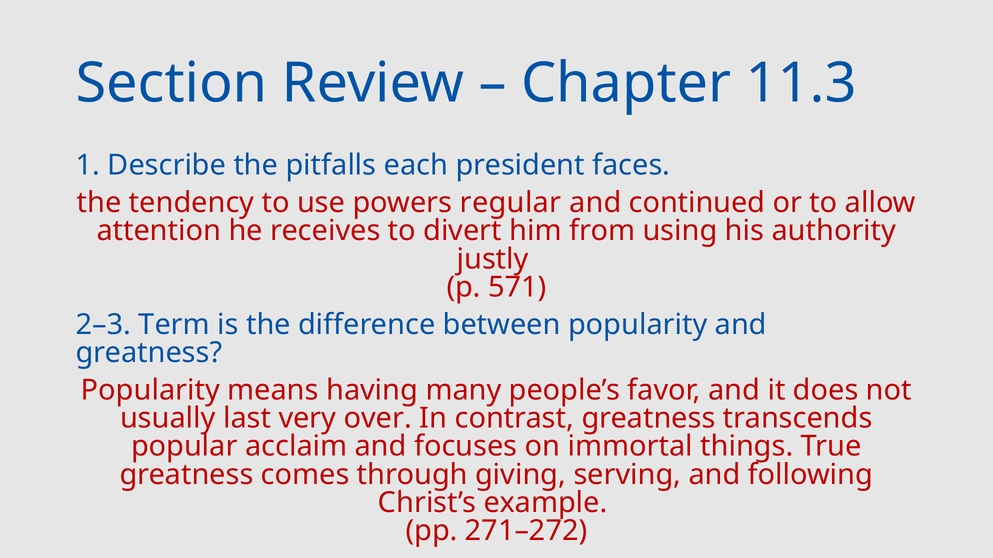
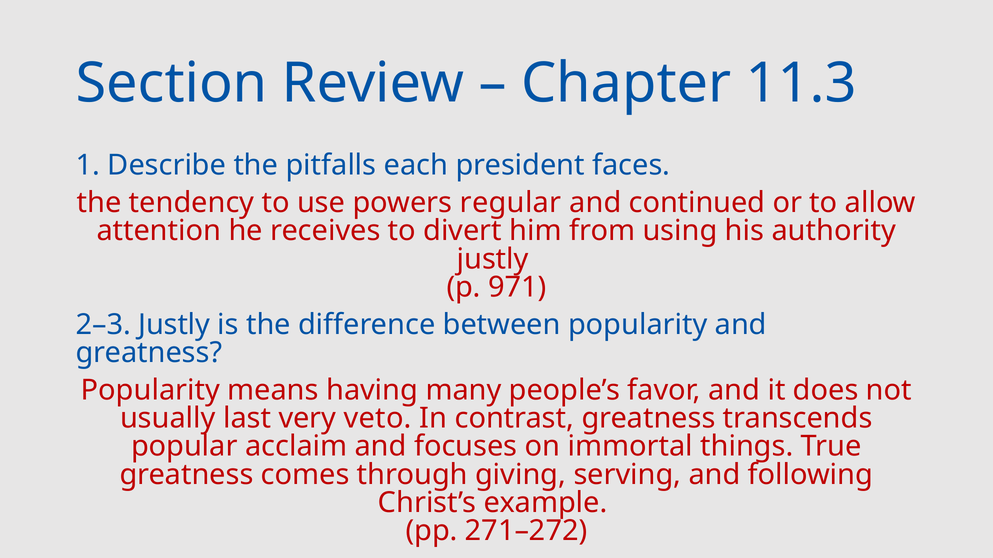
571: 571 -> 971
2–3 Term: Term -> Justly
over: over -> veto
